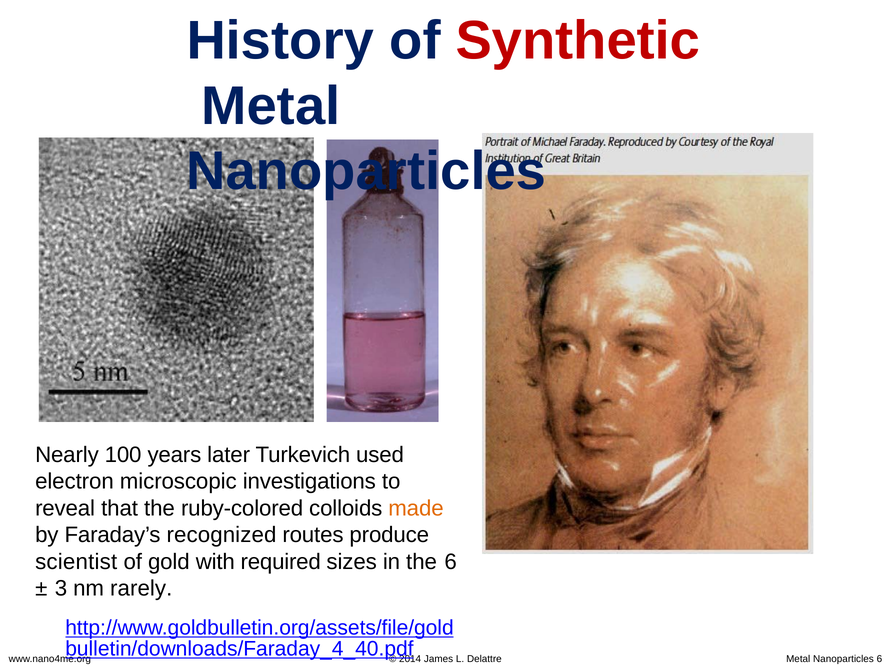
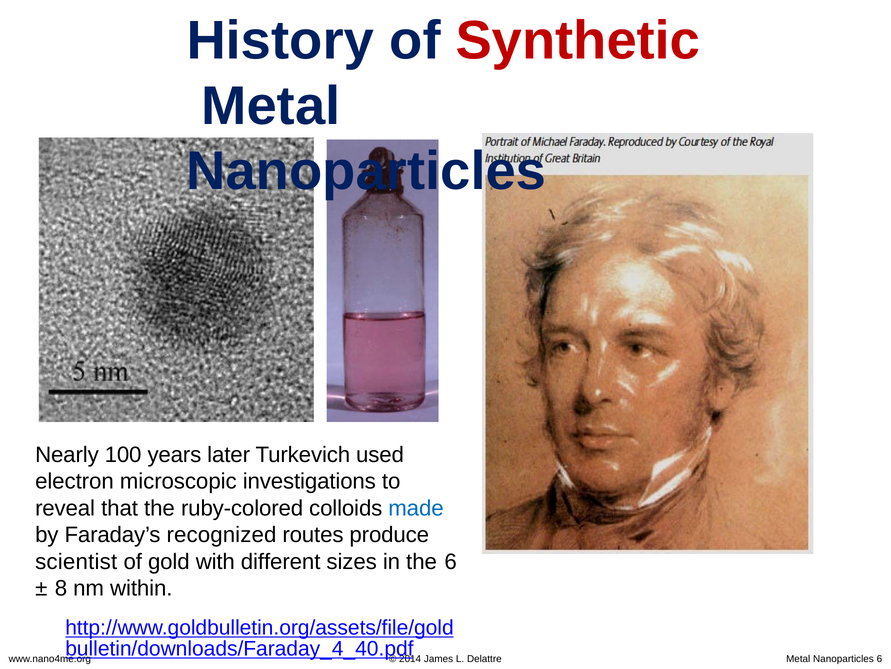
made colour: orange -> blue
required: required -> different
3: 3 -> 8
rarely: rarely -> within
